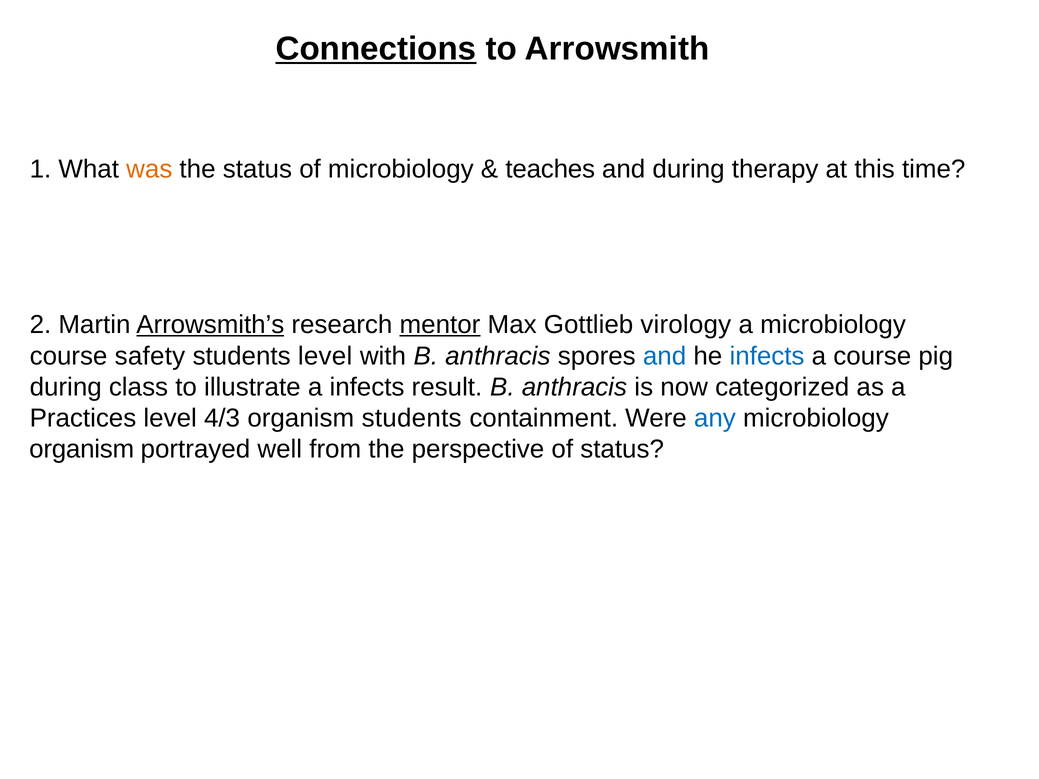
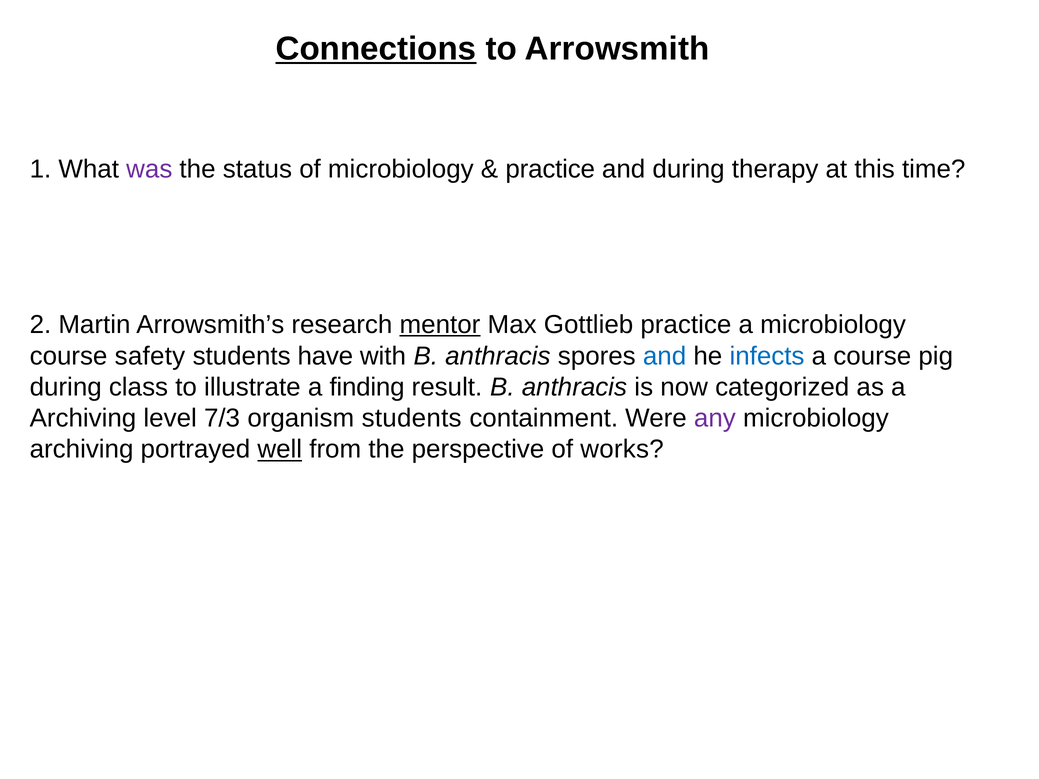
was colour: orange -> purple
teaches at (550, 169): teaches -> practice
Arrowsmith’s underline: present -> none
Gottlieb virology: virology -> practice
students level: level -> have
a infects: infects -> finding
Practices at (83, 418): Practices -> Archiving
4/3: 4/3 -> 7/3
any colour: blue -> purple
organism at (82, 450): organism -> archiving
well underline: none -> present
of status: status -> works
